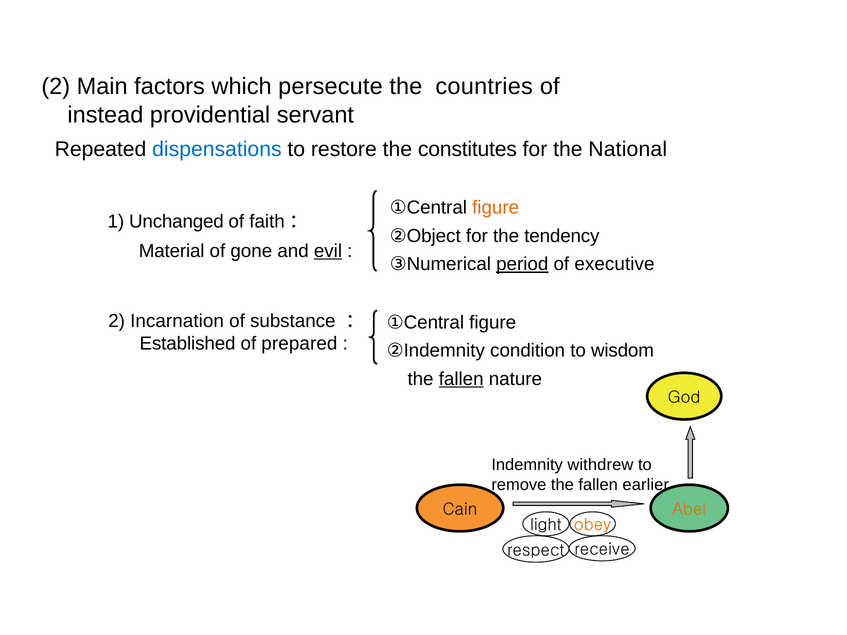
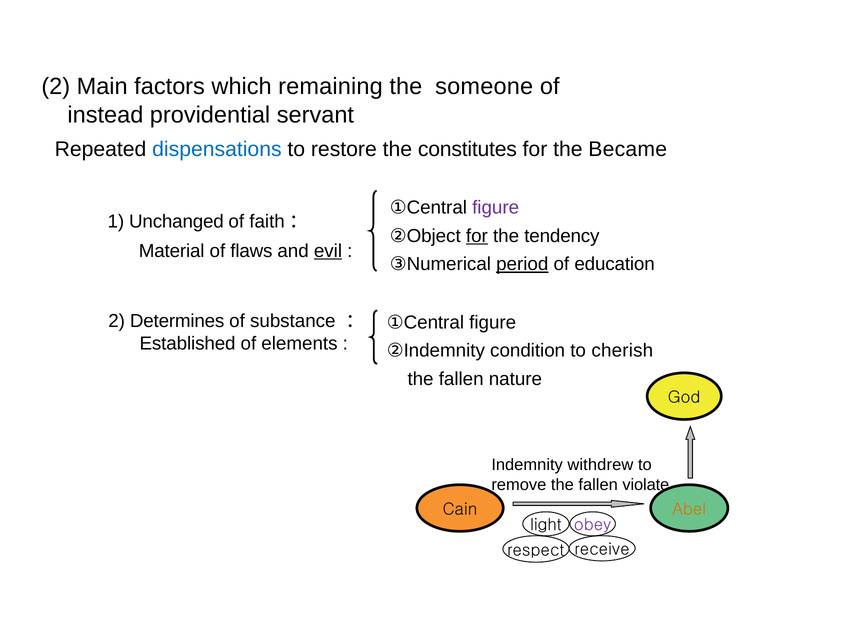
persecute: persecute -> remaining
countries: countries -> someone
National: National -> Became
figure at (496, 208) colour: orange -> purple
for at (477, 236) underline: none -> present
gone: gone -> flaws
executive: executive -> education
Incarnation: Incarnation -> Determines
prepared: prepared -> elements
wisdom: wisdom -> cherish
fallen at (461, 379) underline: present -> none
earlier: earlier -> violate
obey colour: orange -> purple
